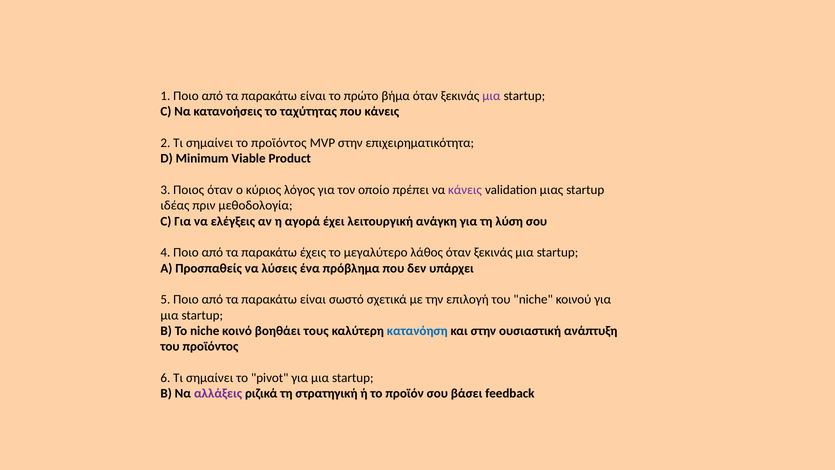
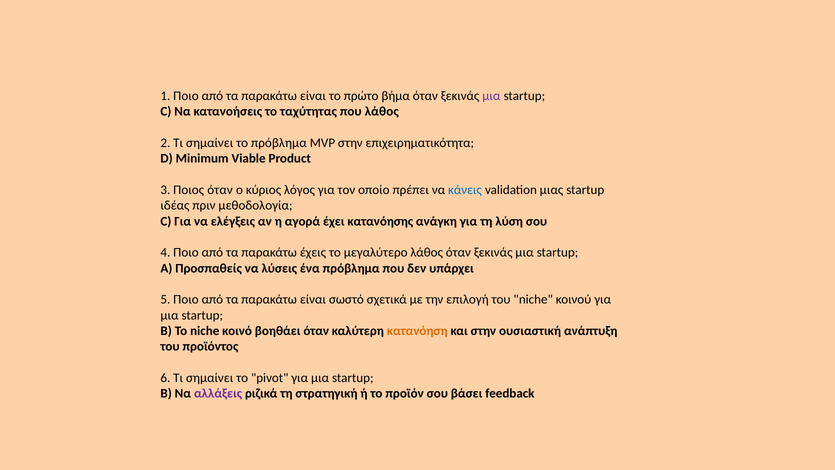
που κάνεις: κάνεις -> λάθος
το προϊόντος: προϊόντος -> πρόβλημα
κάνεις at (465, 190) colour: purple -> blue
λειτουργική: λειτουργική -> κατανόησης
βοηθάει τους: τους -> όταν
κατανόηση colour: blue -> orange
